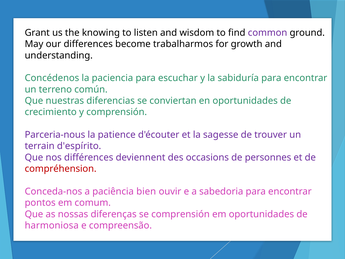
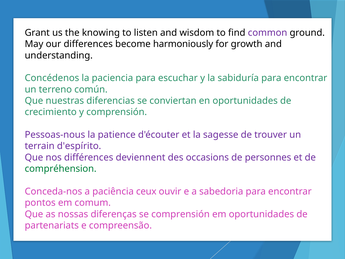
trabalharmos: trabalharmos -> harmoniously
Parceria-nous: Parceria-nous -> Pessoas-nous
compréhension colour: red -> green
bien: bien -> ceux
harmoniosa: harmoniosa -> partenariats
